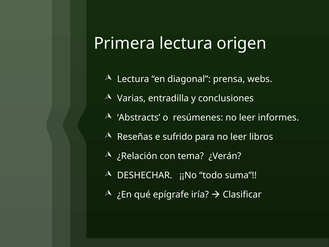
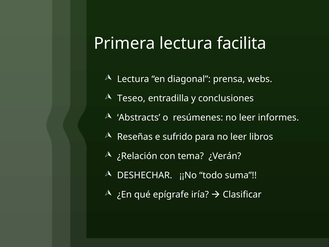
origen: origen -> facilita
Varias: Varias -> Teseo
